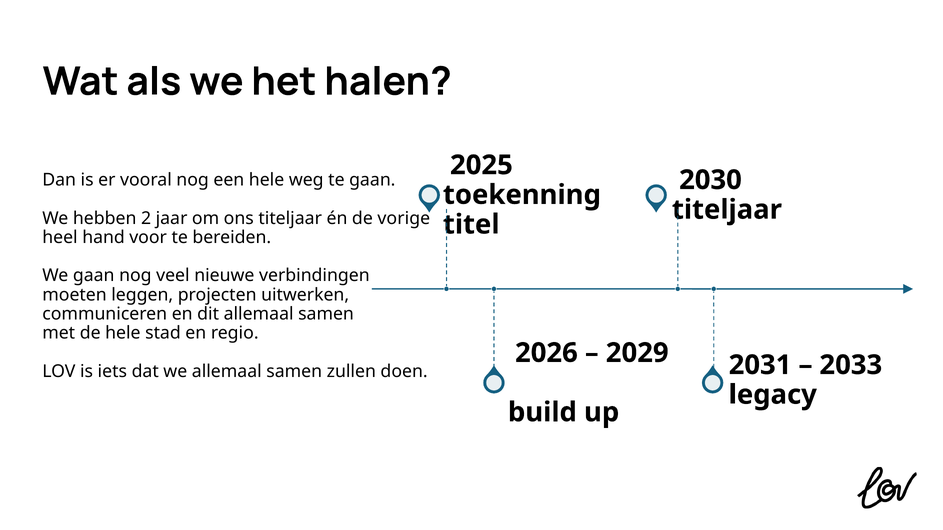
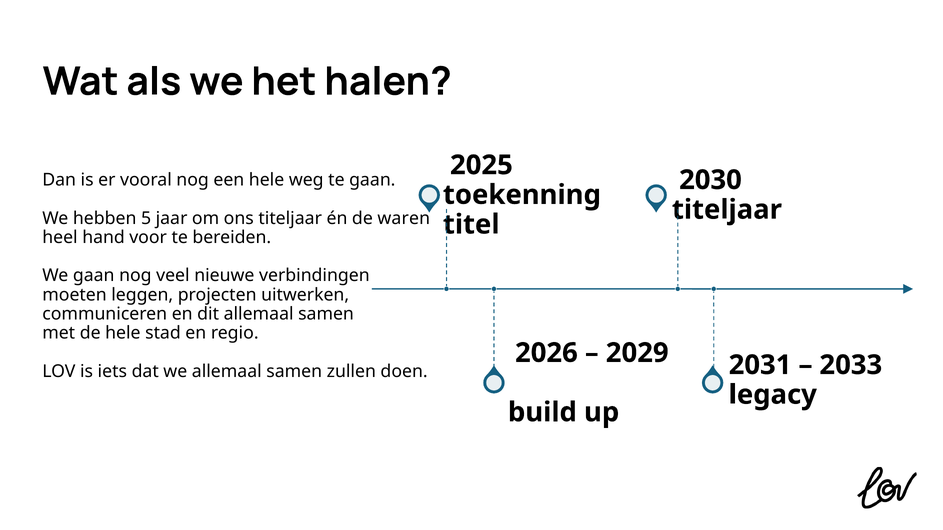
2: 2 -> 5
vorige: vorige -> waren
